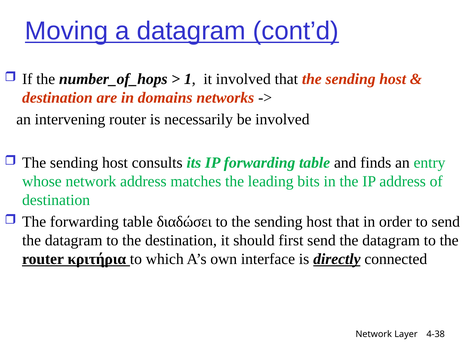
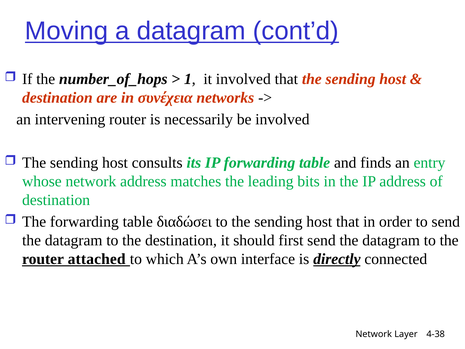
domains: domains -> συνέχεια
κριτήρια: κριτήρια -> attached
